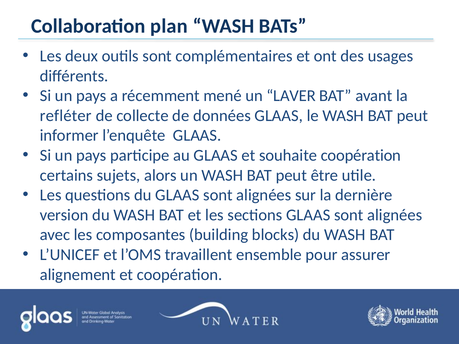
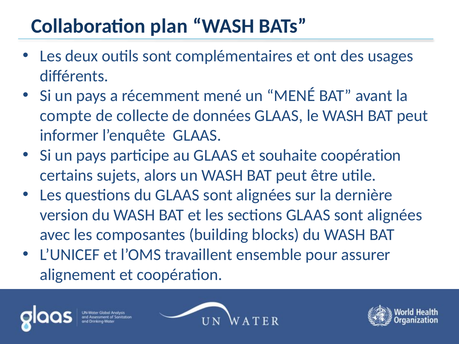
un LAVER: LAVER -> MENÉ
refléter: refléter -> compte
